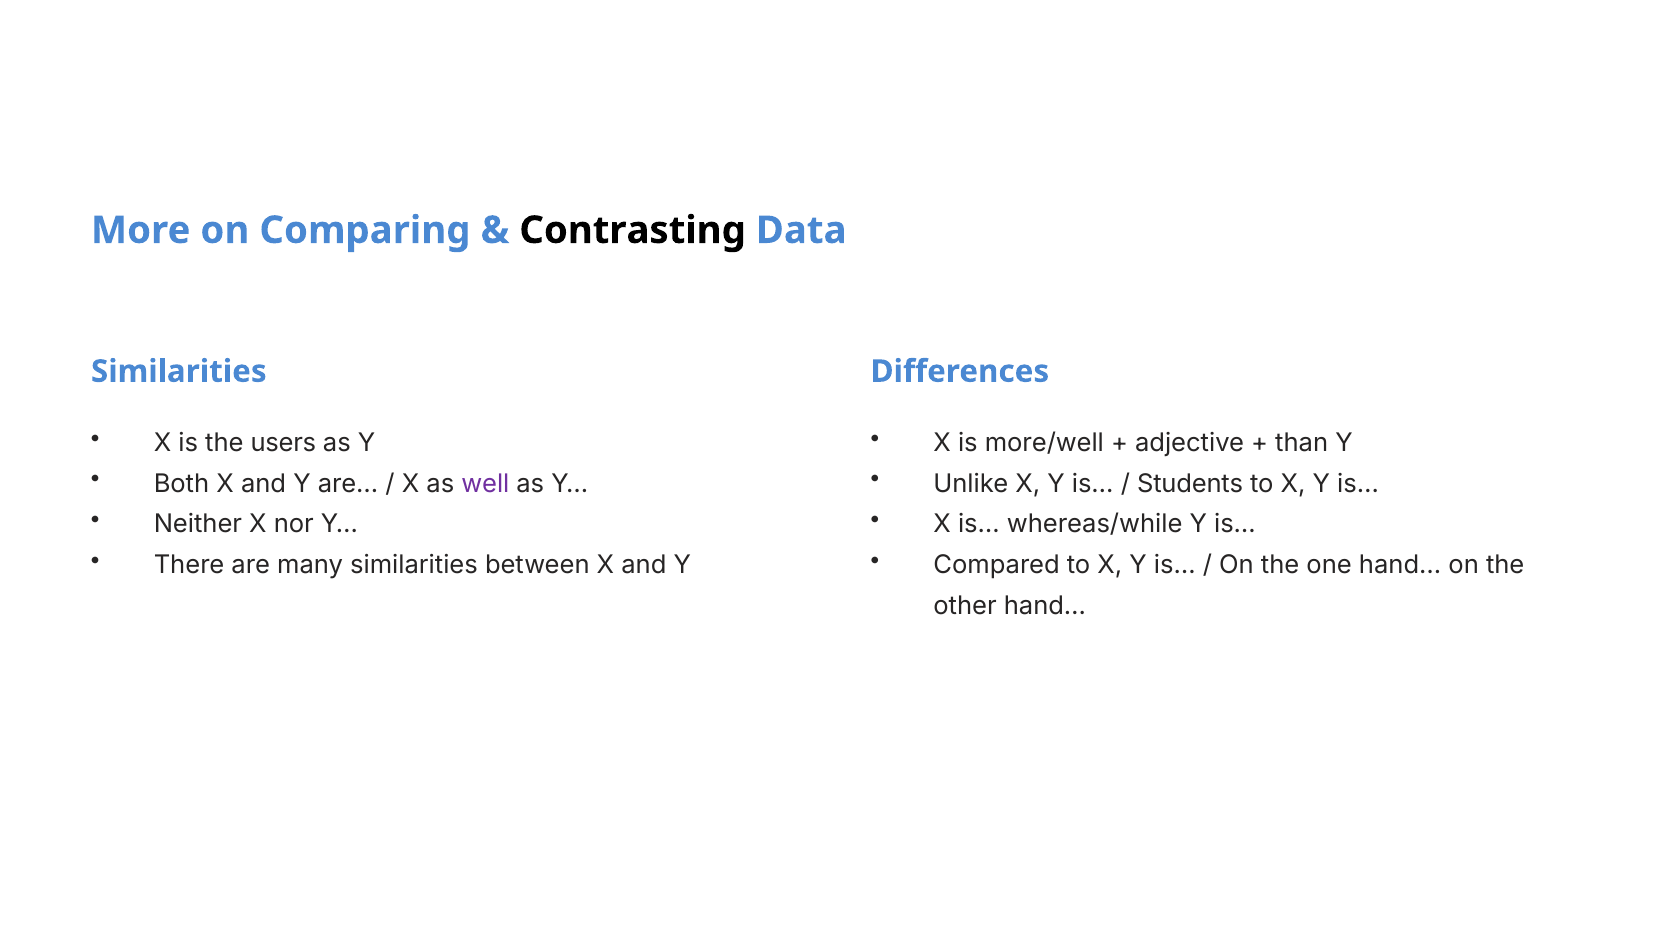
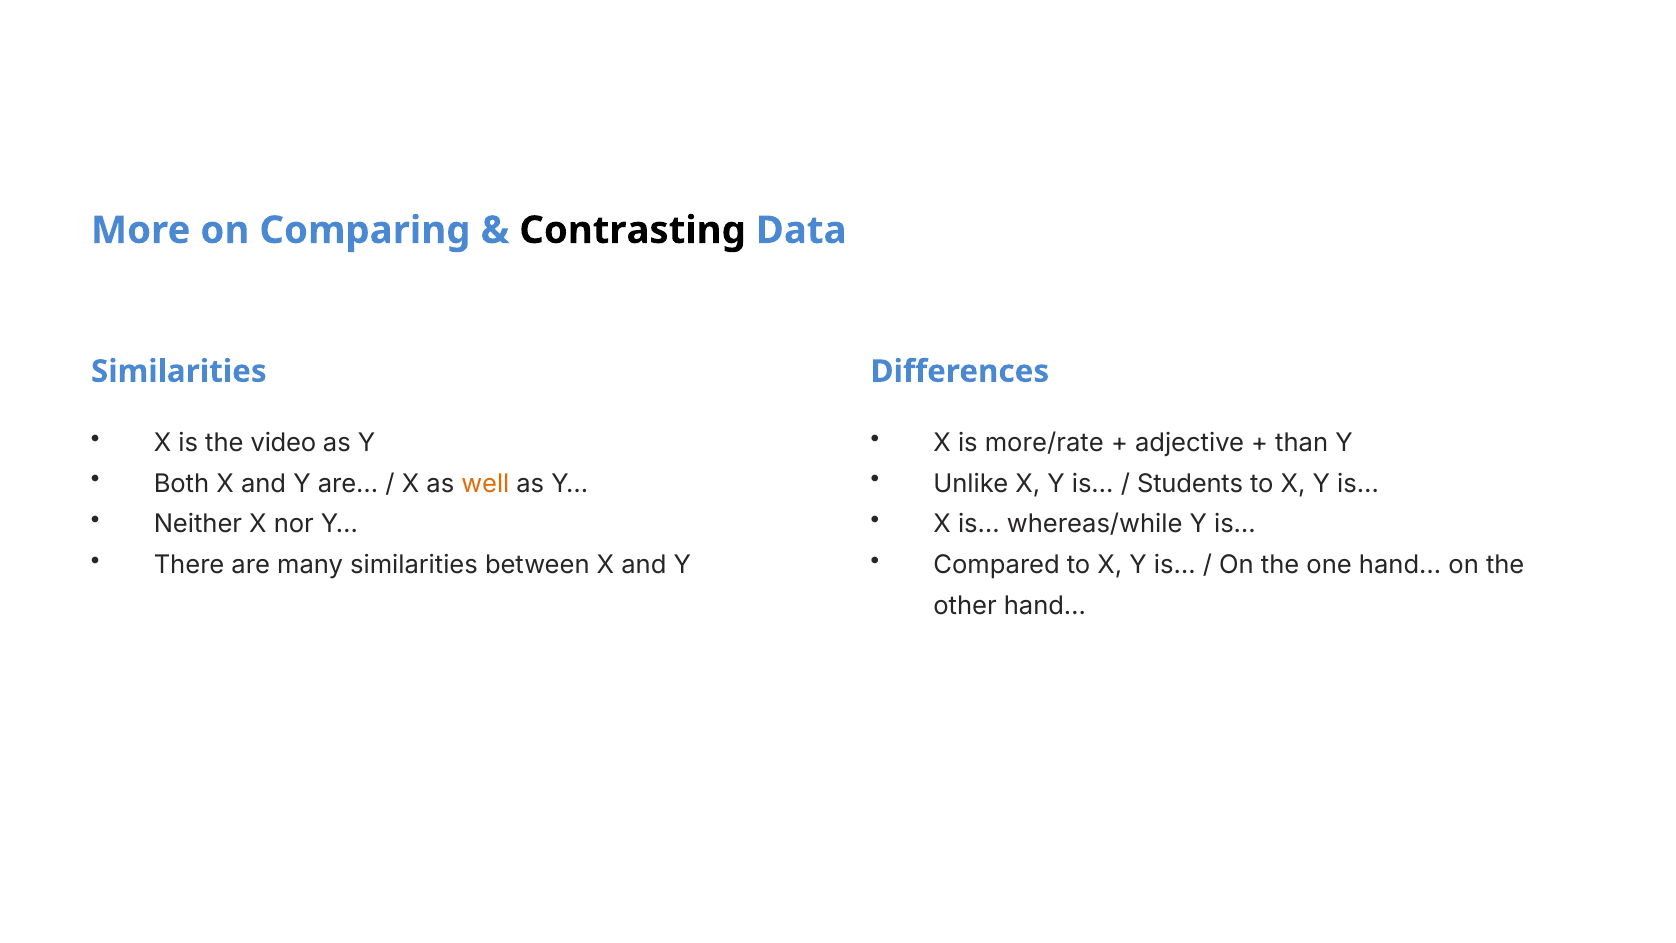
users: users -> video
more/well: more/well -> more/rate
well colour: purple -> orange
